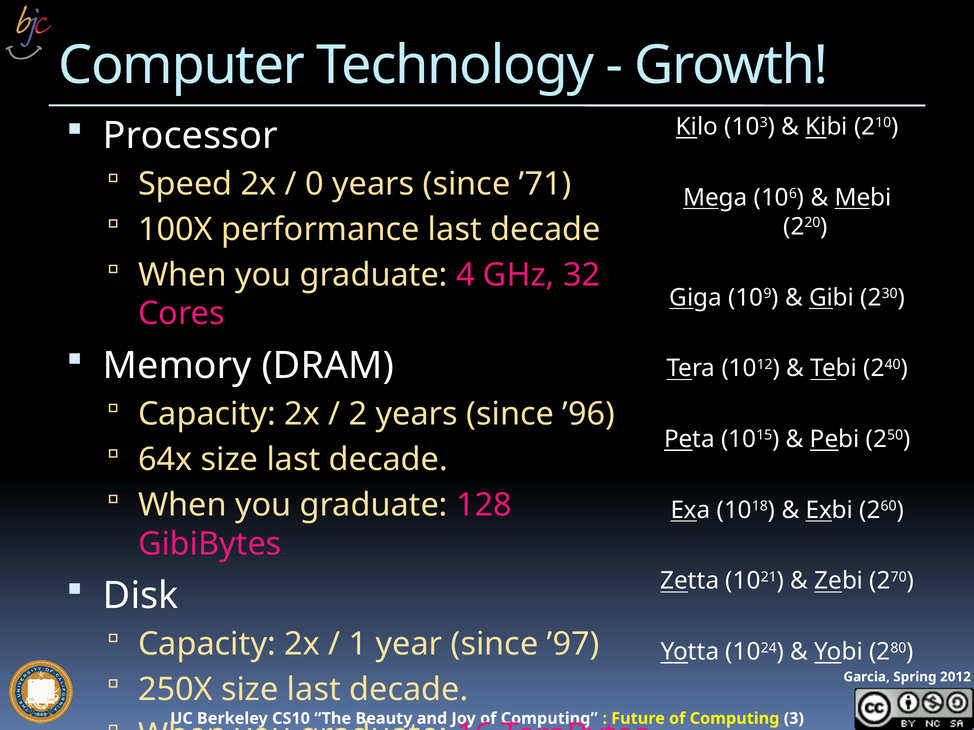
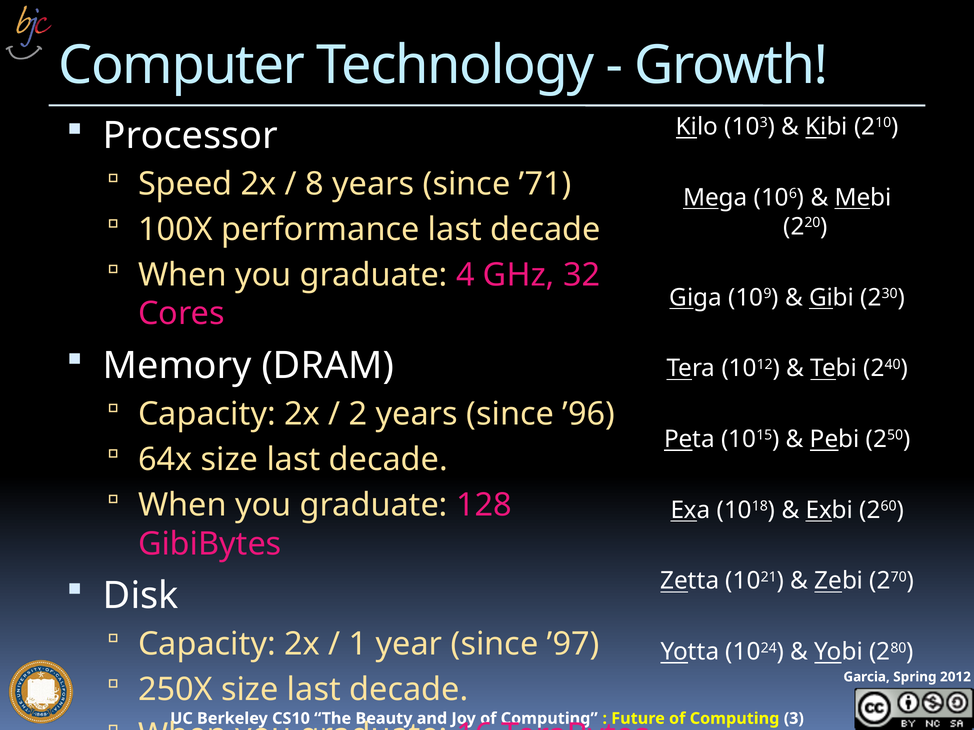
0: 0 -> 8
